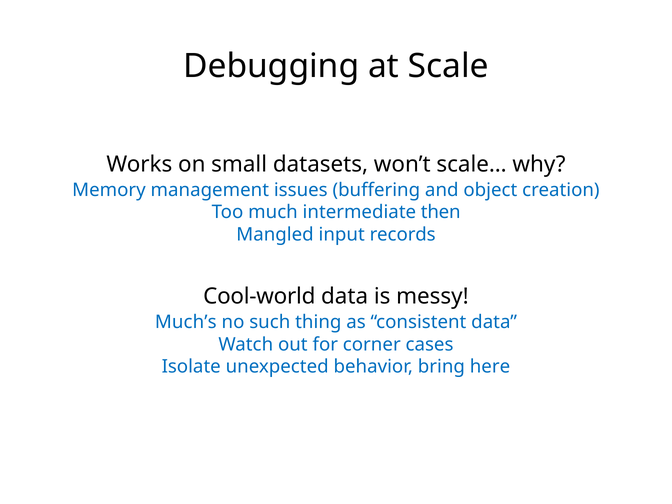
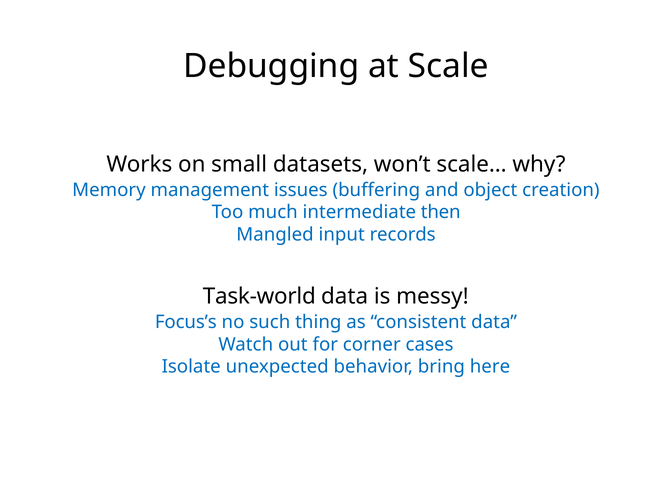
Cool-world: Cool-world -> Task-world
Much’s: Much’s -> Focus’s
